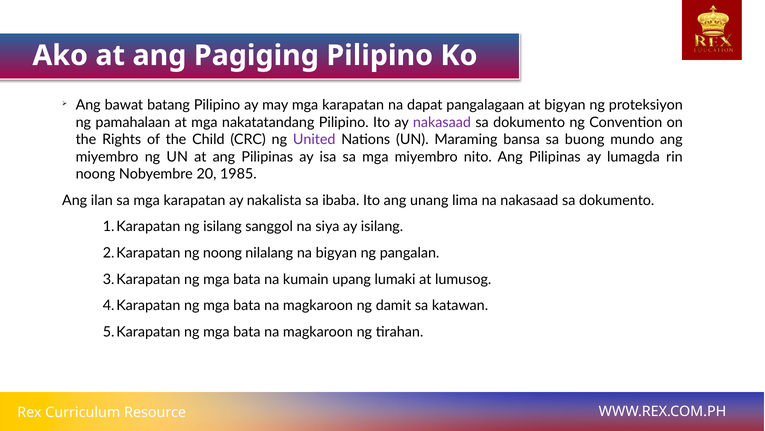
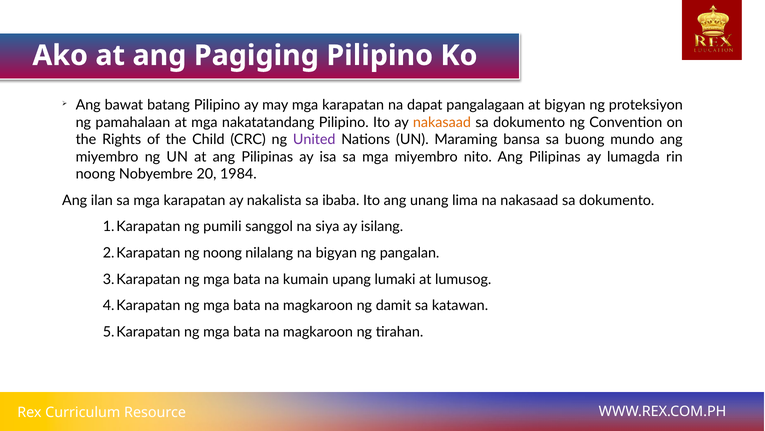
nakasaad at (442, 122) colour: purple -> orange
1985: 1985 -> 1984
ng isilang: isilang -> pumili
